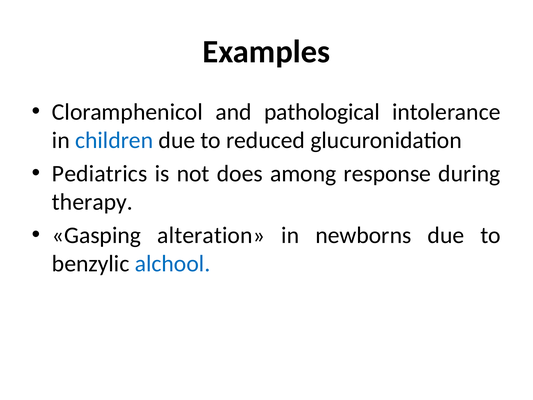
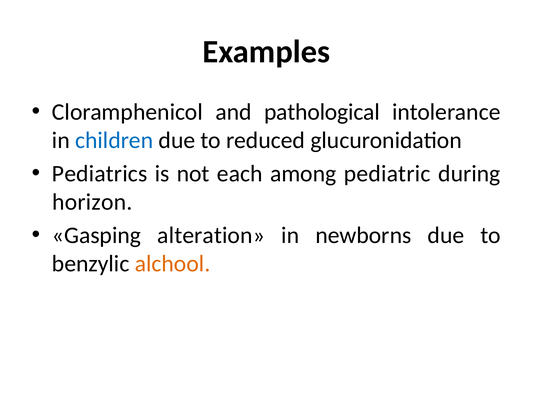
does: does -> each
response: response -> pediatric
therapy: therapy -> horizon
alchool colour: blue -> orange
